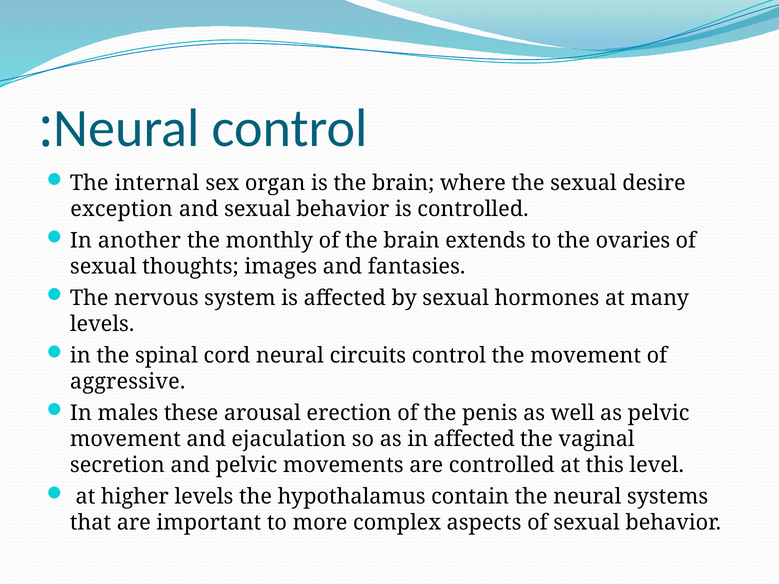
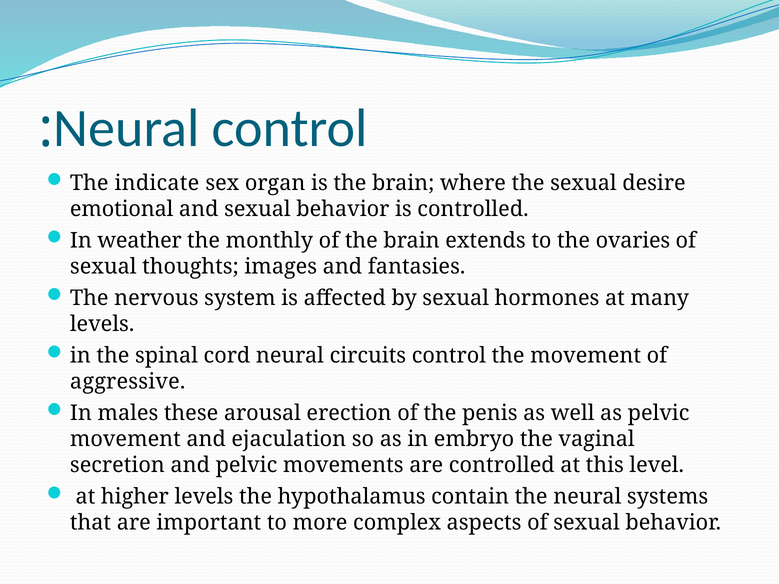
internal: internal -> indicate
exception: exception -> emotional
another: another -> weather
in affected: affected -> embryo
